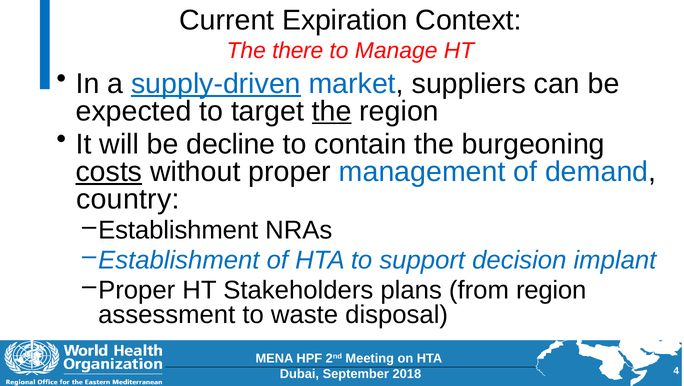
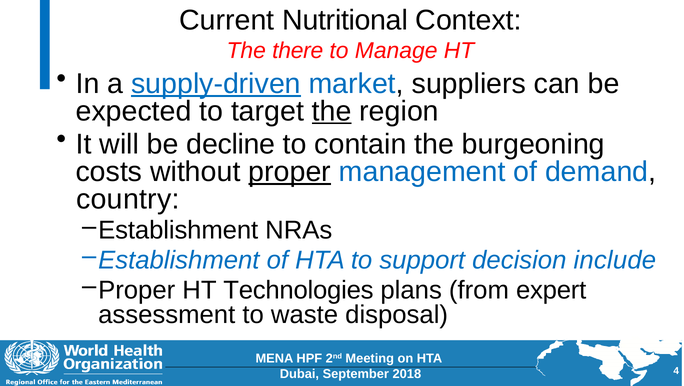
Expiration: Expiration -> Nutritional
costs underline: present -> none
proper at (290, 172) underline: none -> present
implant: implant -> include
Stakeholders: Stakeholders -> Technologies
from region: region -> expert
